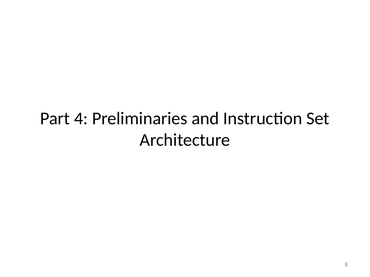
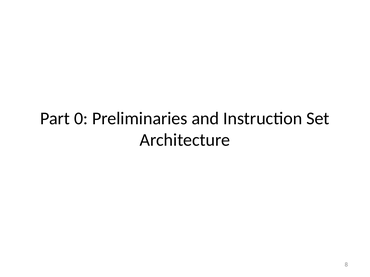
4: 4 -> 0
